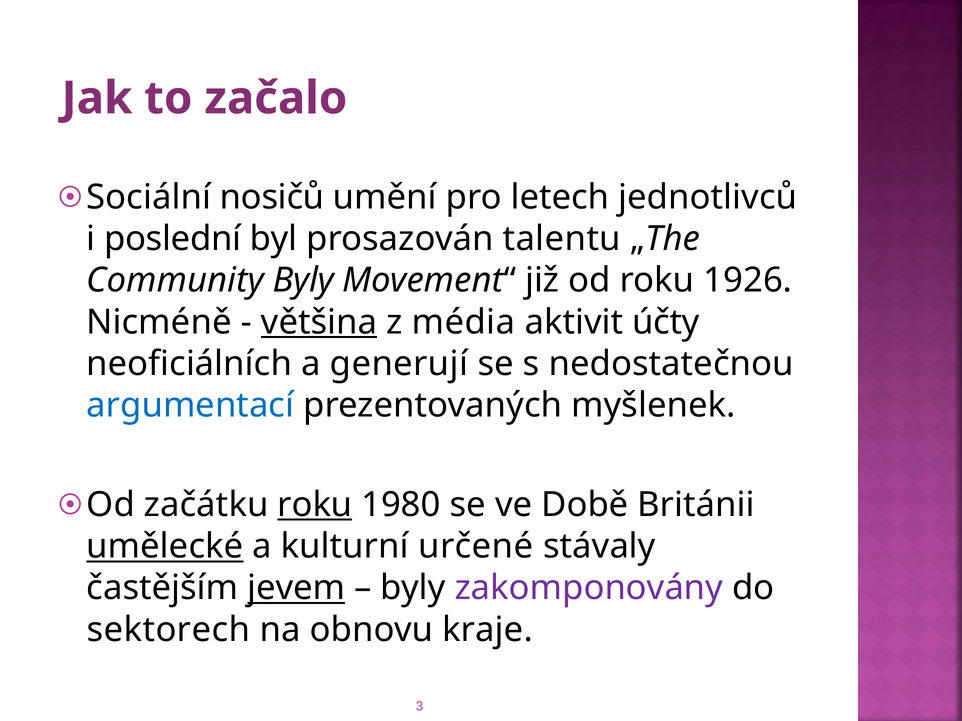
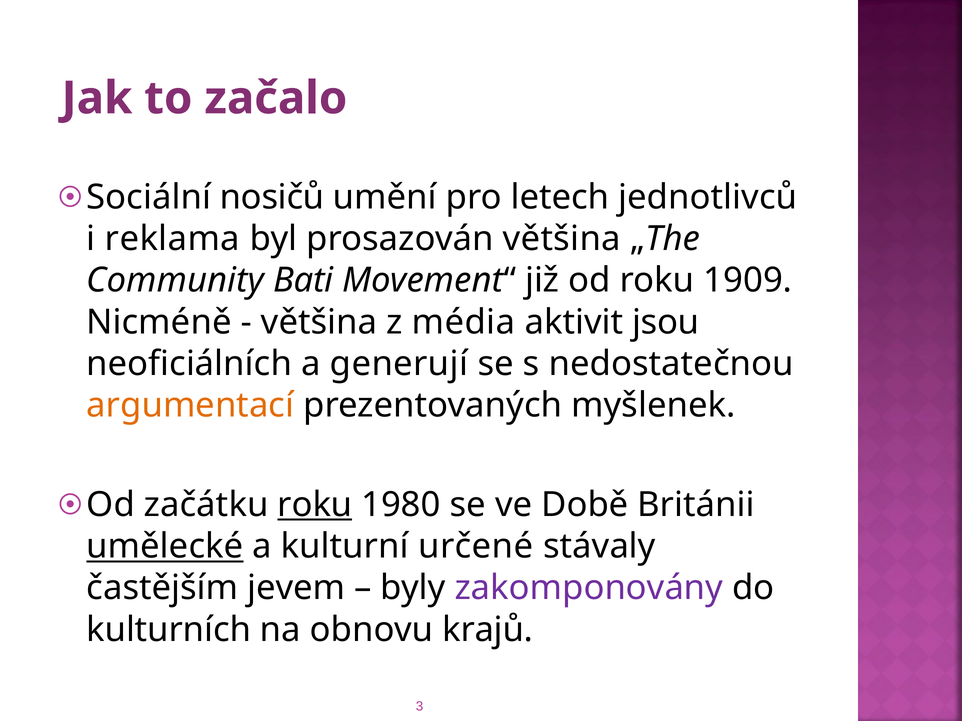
poslední: poslední -> reklama
prosazován talentu: talentu -> většina
Community Byly: Byly -> Bati
1926: 1926 -> 1909
většina at (319, 322) underline: present -> none
účty: účty -> jsou
argumentací colour: blue -> orange
jevem underline: present -> none
sektorech: sektorech -> kulturních
kraje: kraje -> krajů
